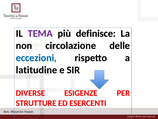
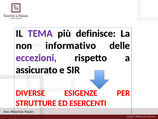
circolazione: circolazione -> informativo
eccezioni colour: blue -> purple
latitudine: latitudine -> assicurato
